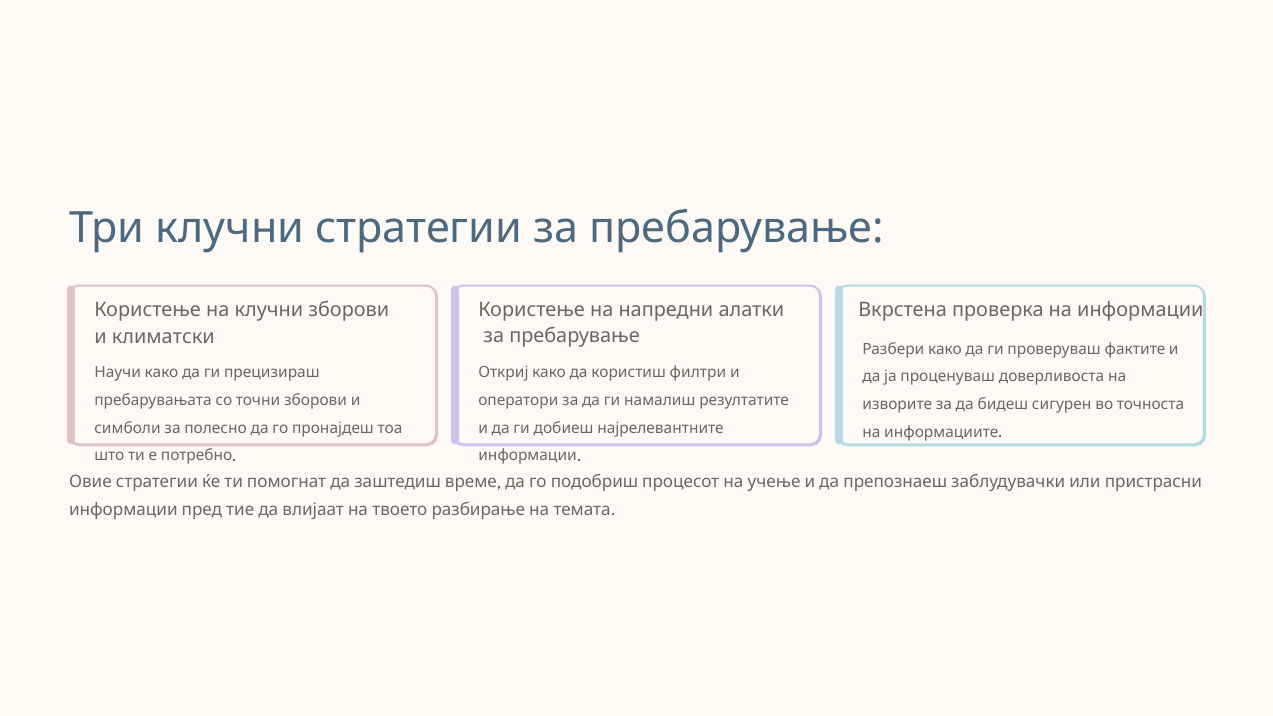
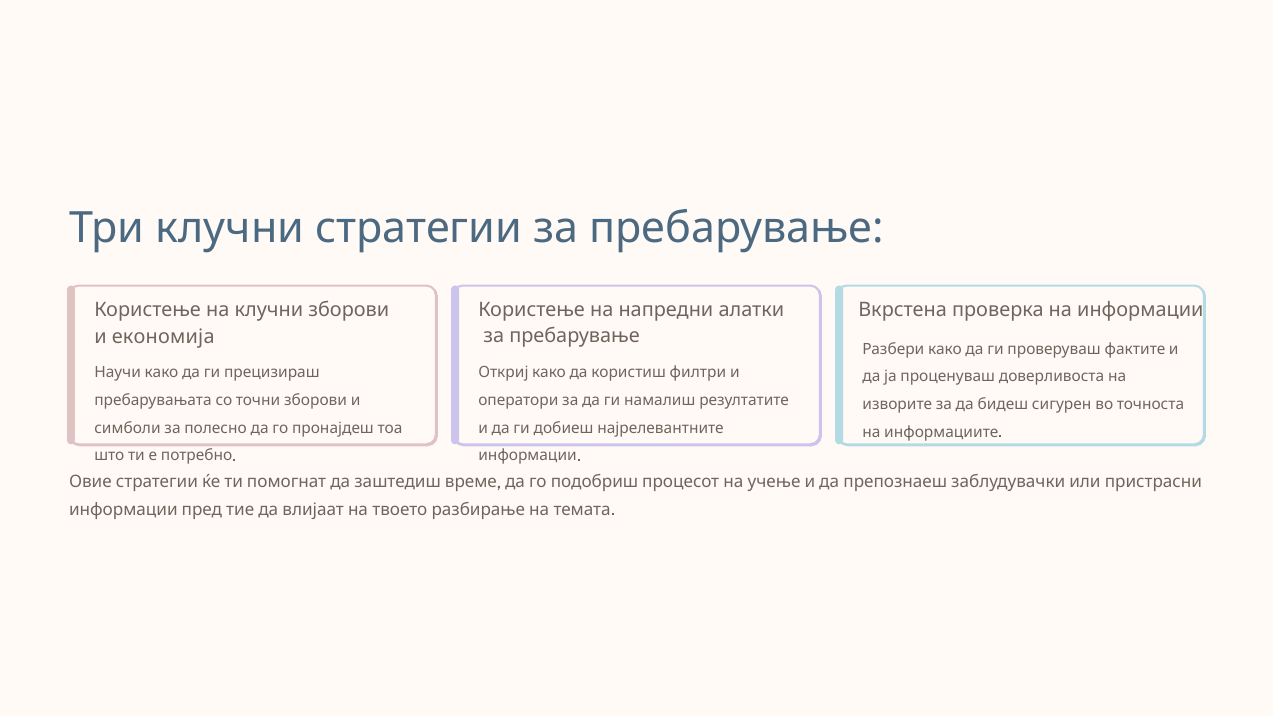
климатски: климатски -> економија
